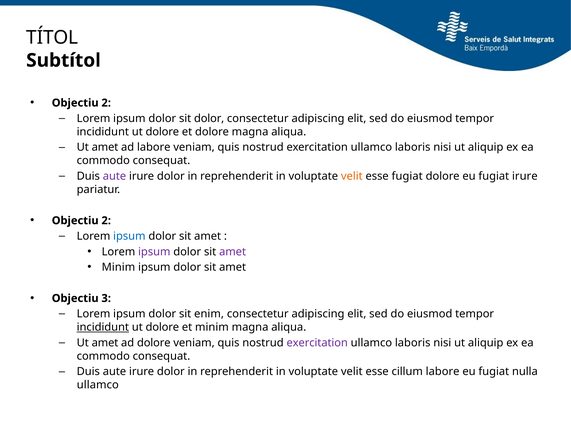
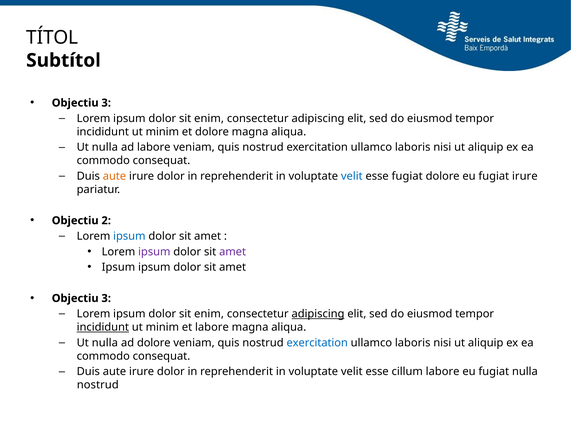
2 at (106, 103): 2 -> 3
dolor at (209, 118): dolor -> enim
dolore at (162, 132): dolore -> minim
amet at (105, 147): amet -> nulla
aute at (114, 176) colour: purple -> orange
velit at (352, 176) colour: orange -> blue
Minim at (118, 267): Minim -> Ipsum
adipiscing at (318, 314) underline: none -> present
dolore at (162, 327): dolore -> minim
et minim: minim -> labore
amet at (105, 343): amet -> nulla
exercitation at (317, 343) colour: purple -> blue
ullamco at (98, 385): ullamco -> nostrud
